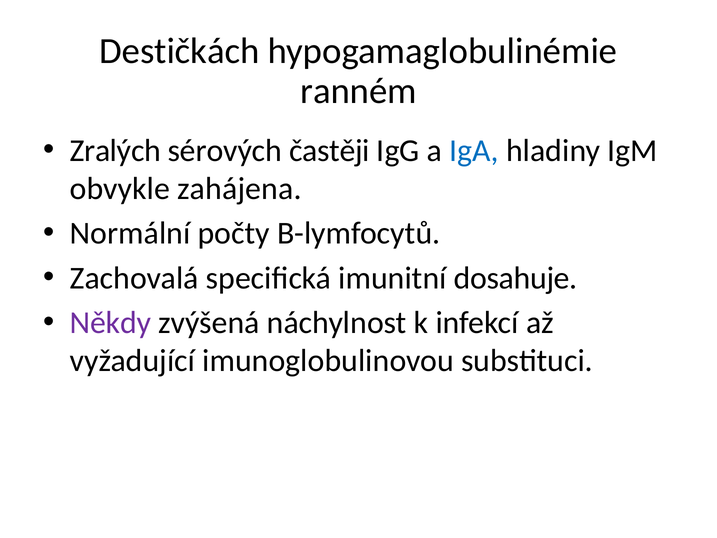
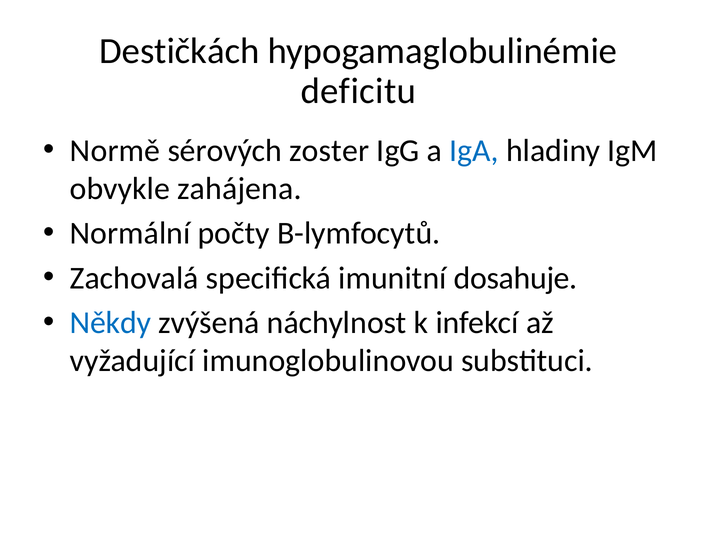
ranném: ranném -> deficitu
Zralých: Zralých -> Normě
častěji: častěji -> zoster
Někdy colour: purple -> blue
